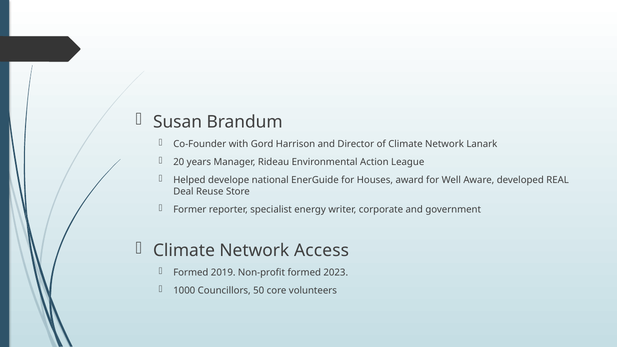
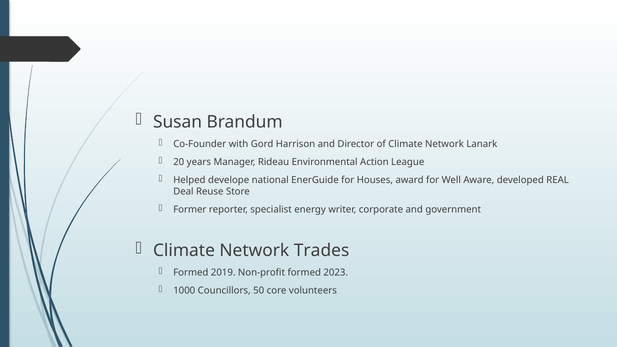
Access: Access -> Trades
